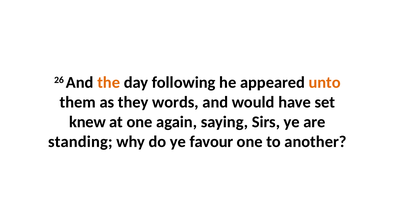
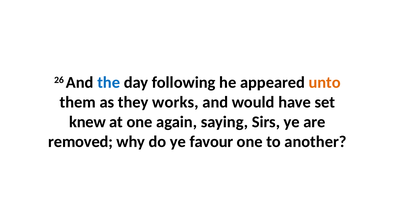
the colour: orange -> blue
words: words -> works
standing: standing -> removed
